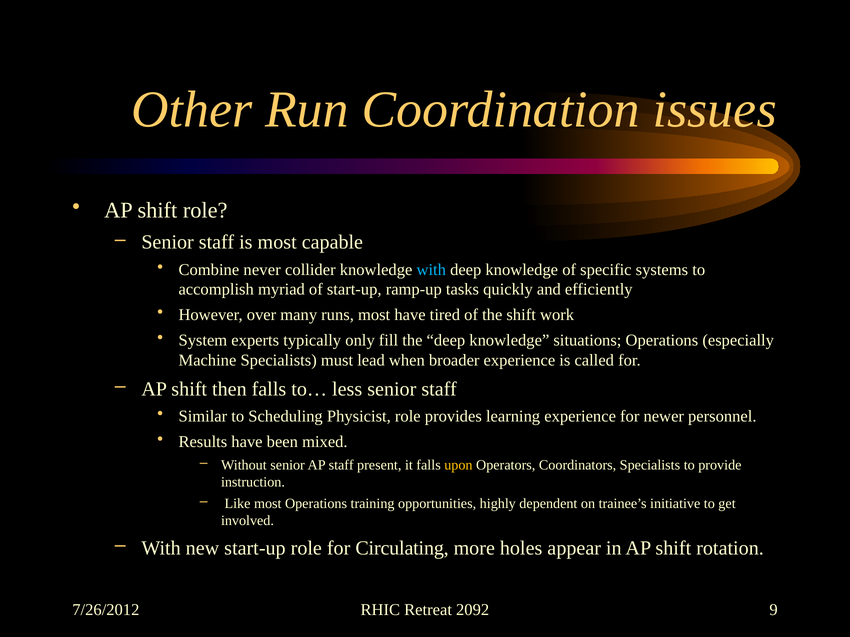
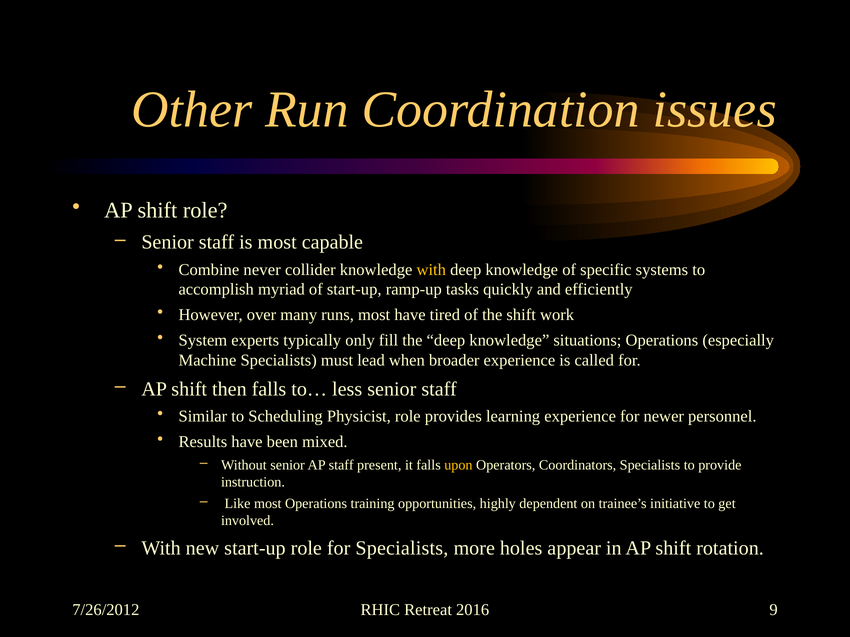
with at (431, 270) colour: light blue -> yellow
for Circulating: Circulating -> Specialists
2092: 2092 -> 2016
